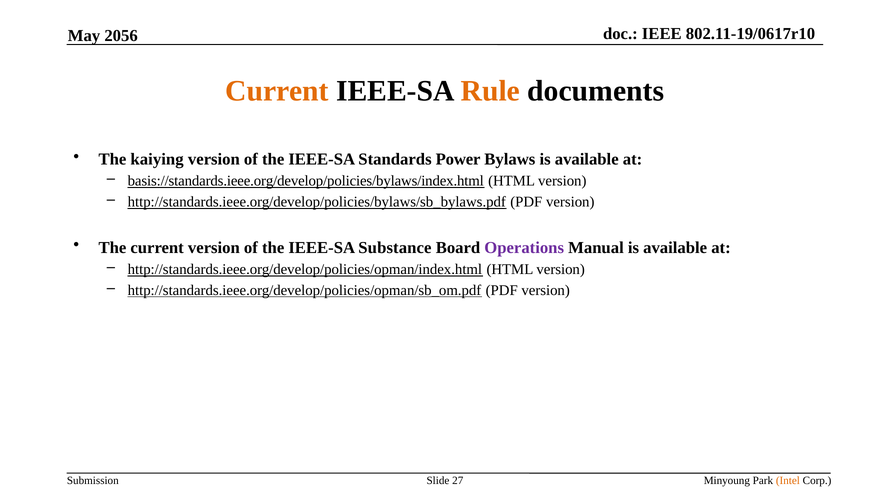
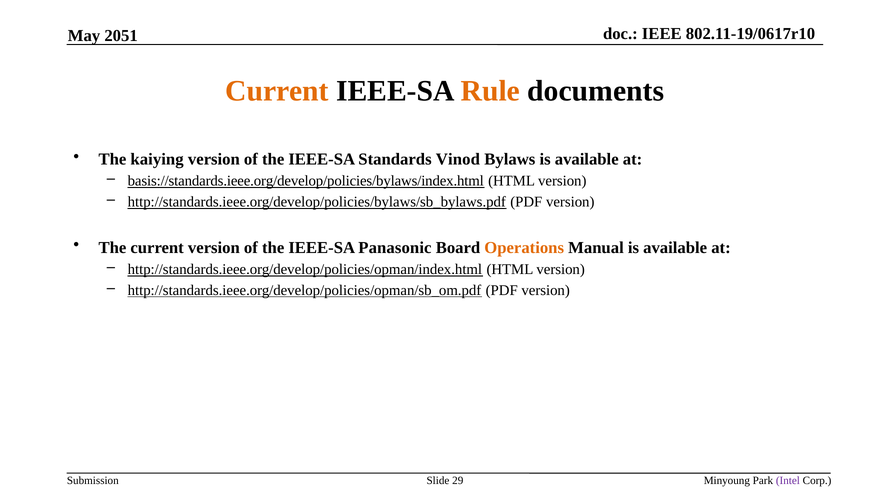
2056: 2056 -> 2051
Power: Power -> Vinod
Substance: Substance -> Panasonic
Operations colour: purple -> orange
27: 27 -> 29
Intel colour: orange -> purple
